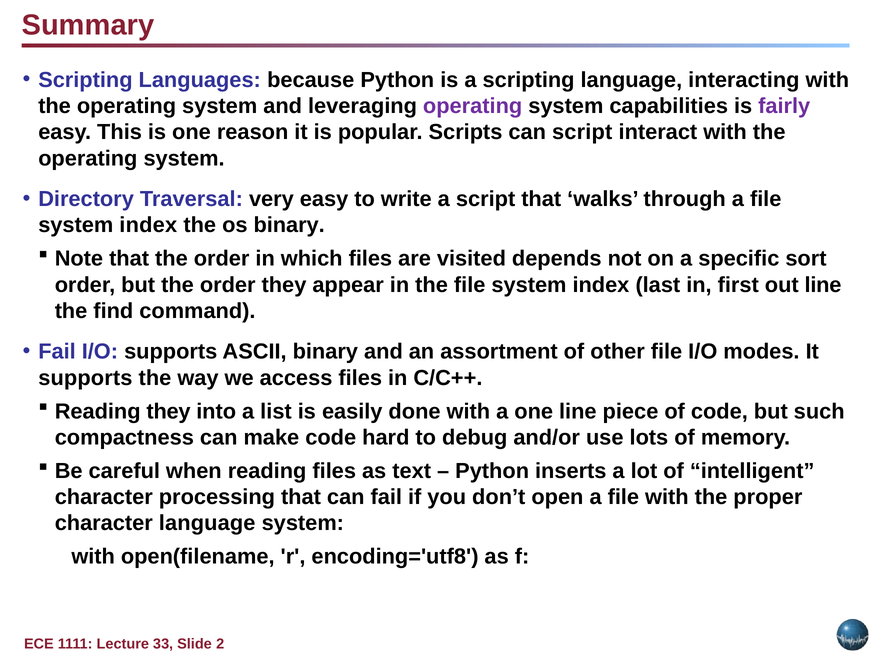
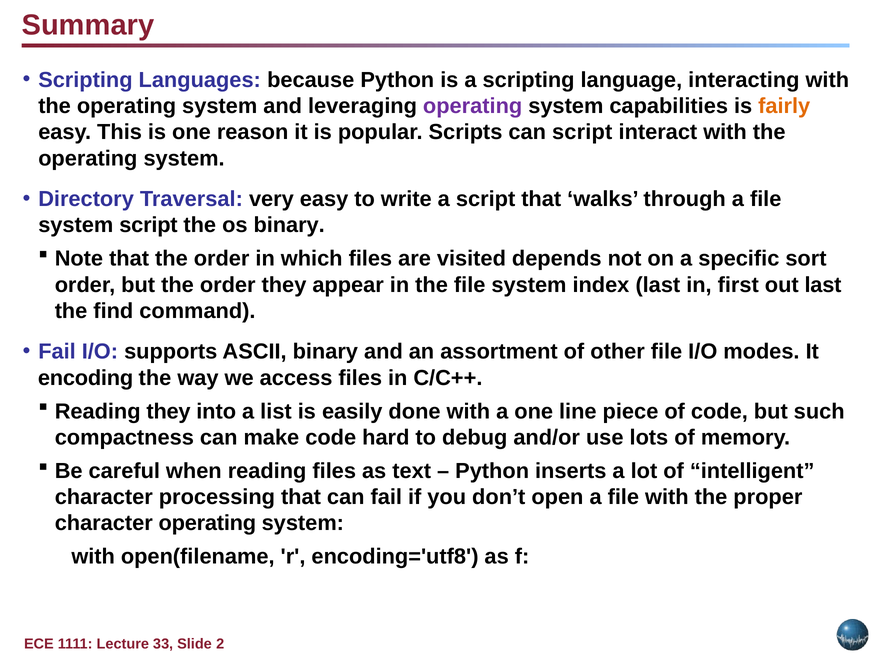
fairly colour: purple -> orange
index at (148, 225): index -> script
out line: line -> last
supports at (85, 378): supports -> encoding
character language: language -> operating
